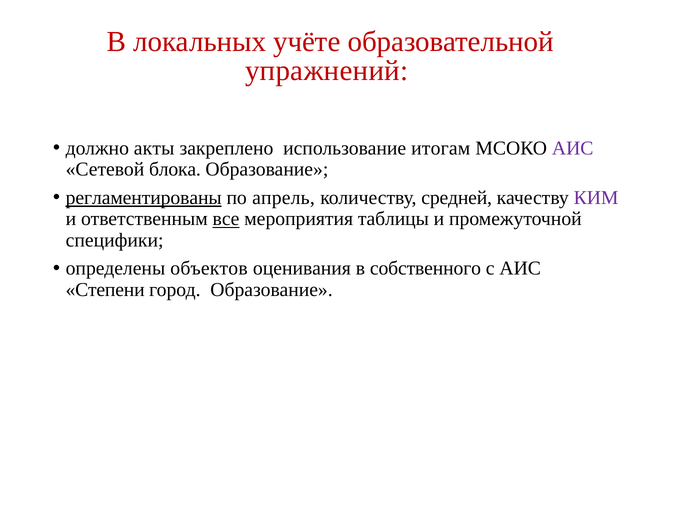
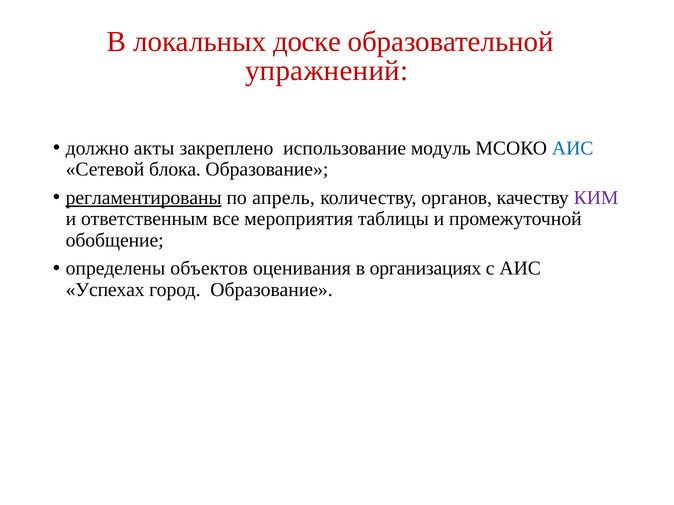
учёте: учёте -> доске
итогам: итогам -> модуль
АИС at (573, 148) colour: purple -> blue
средней: средней -> органов
все underline: present -> none
специфики: специфики -> обобщение
собственного: собственного -> организациях
Степени: Степени -> Успехах
